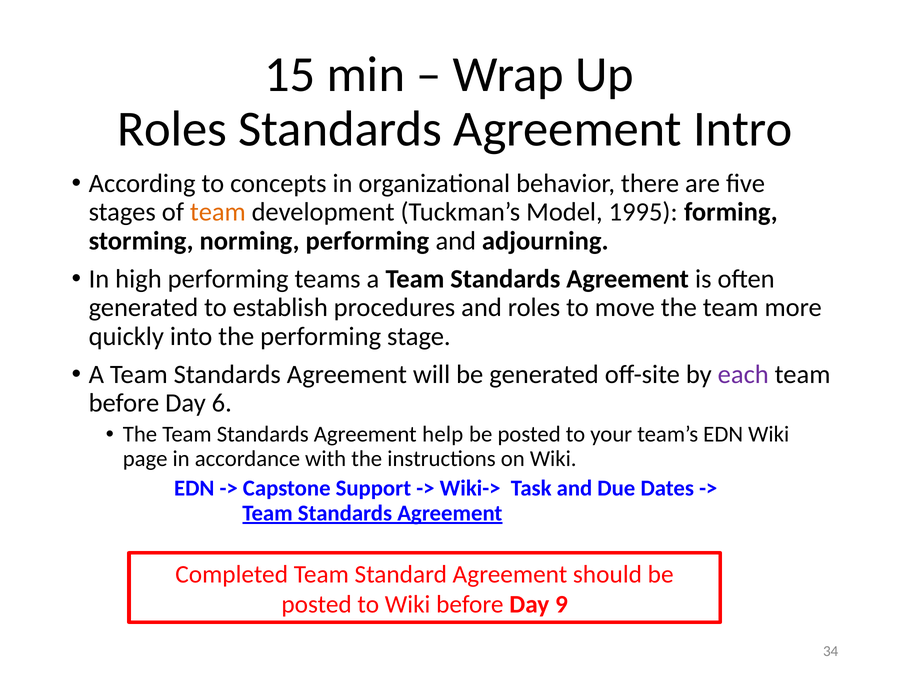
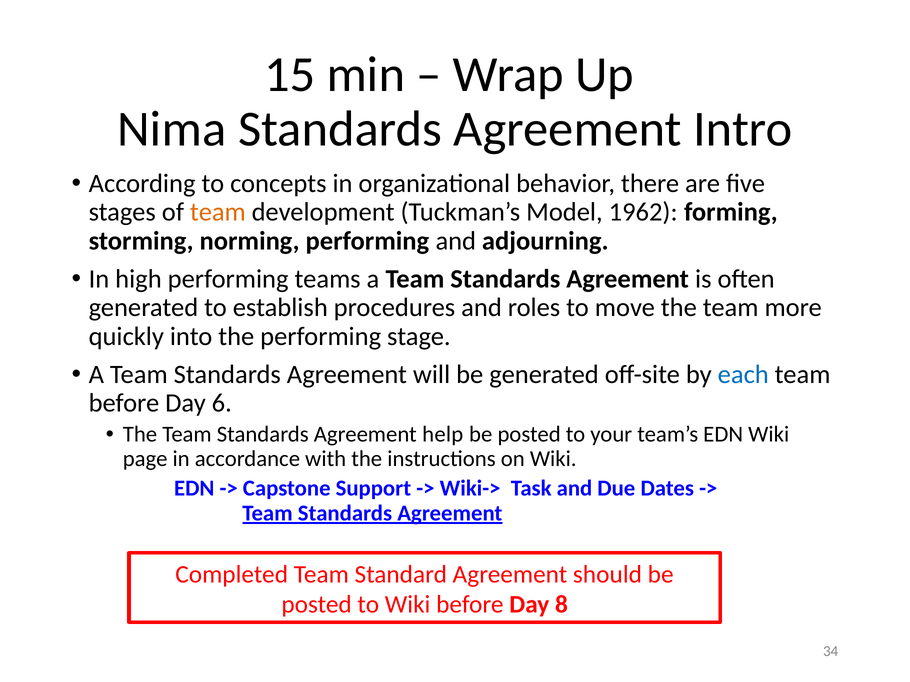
Roles at (172, 129): Roles -> Nima
1995: 1995 -> 1962
each colour: purple -> blue
9: 9 -> 8
